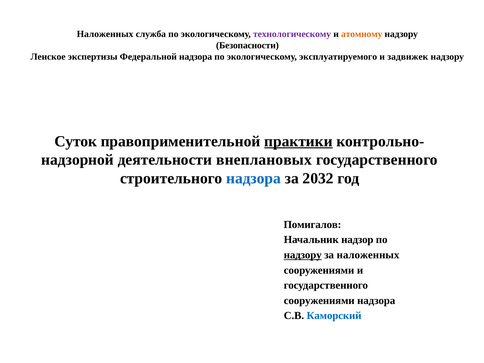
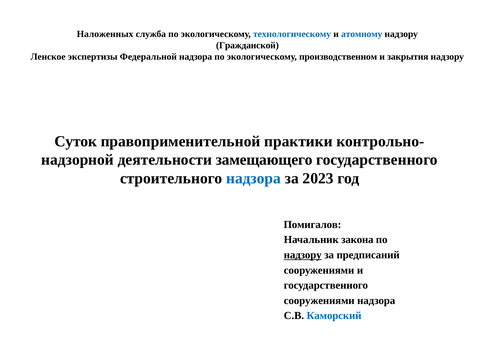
технологическому colour: purple -> blue
атомному colour: orange -> blue
Безопасности: Безопасности -> Гражданской
эксплуатируемого: эксплуатируемого -> производственном
задвижек: задвижек -> закрытия
практики underline: present -> none
внеплановых: внеплановых -> замещающего
2032: 2032 -> 2023
надзор: надзор -> закона
за наложенных: наложенных -> предписаний
